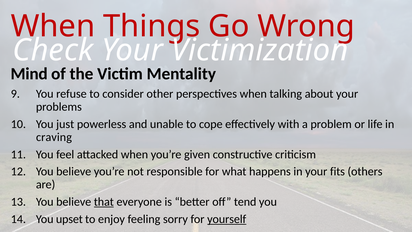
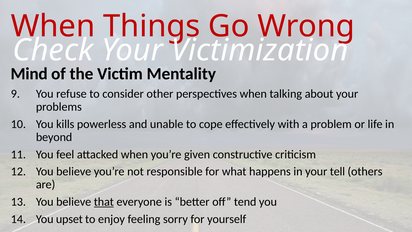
just: just -> kills
craving: craving -> beyond
fits: fits -> tell
yourself underline: present -> none
